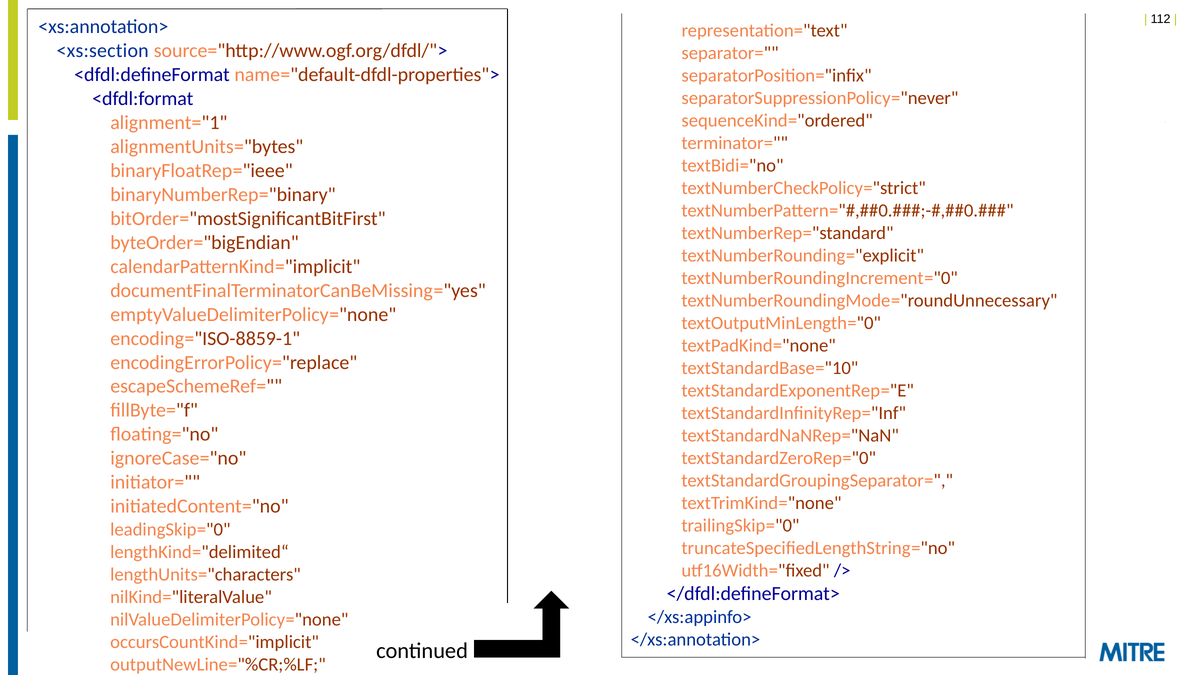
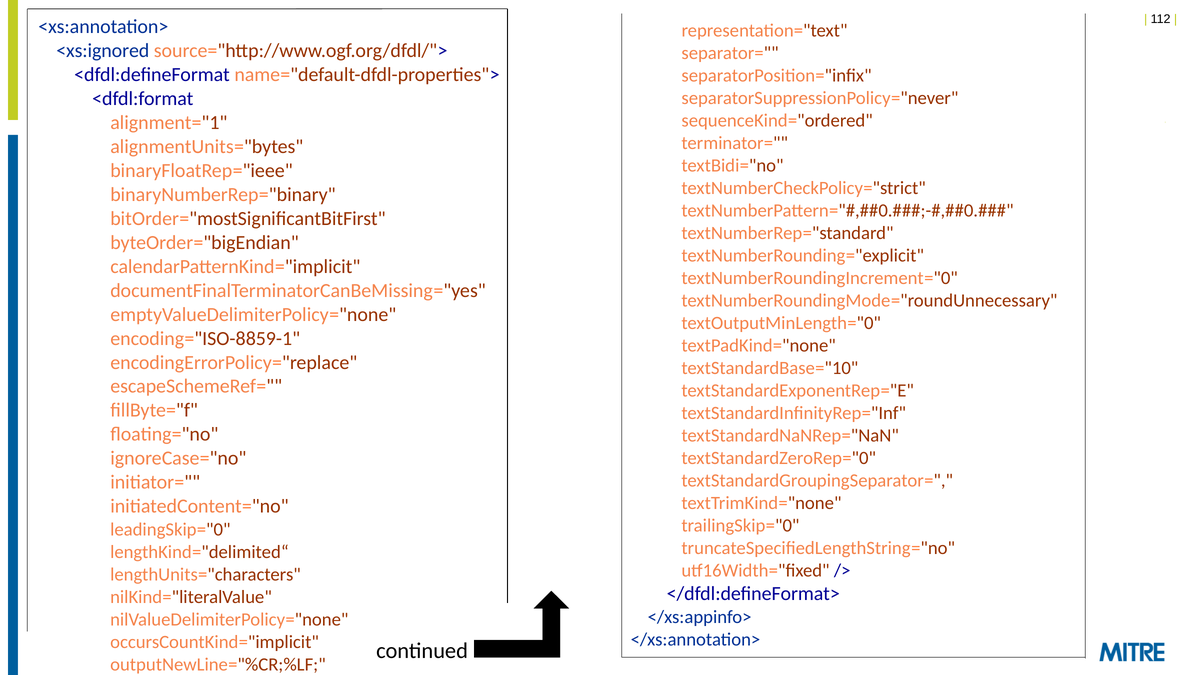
<xs:section: <xs:section -> <xs:ignored
